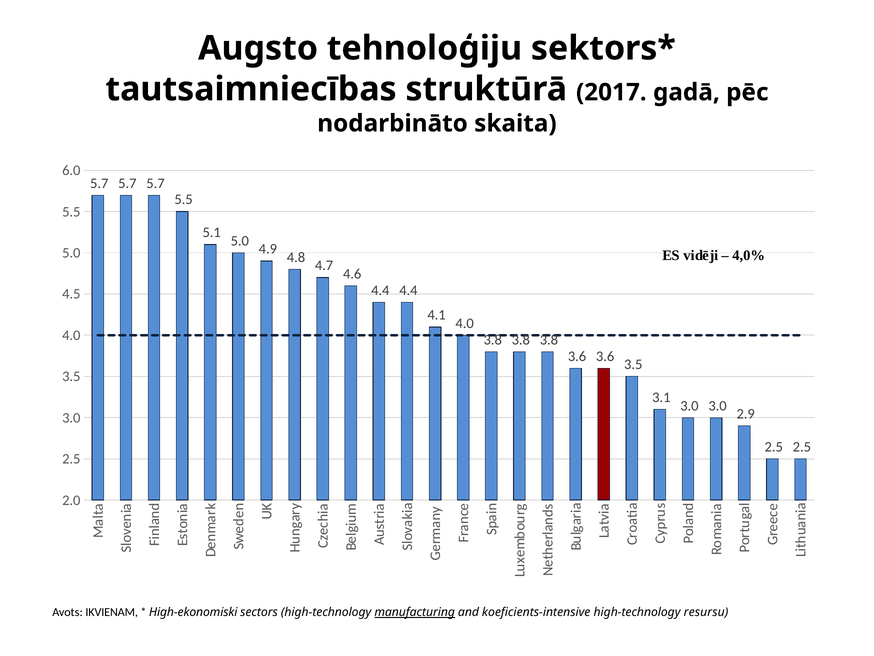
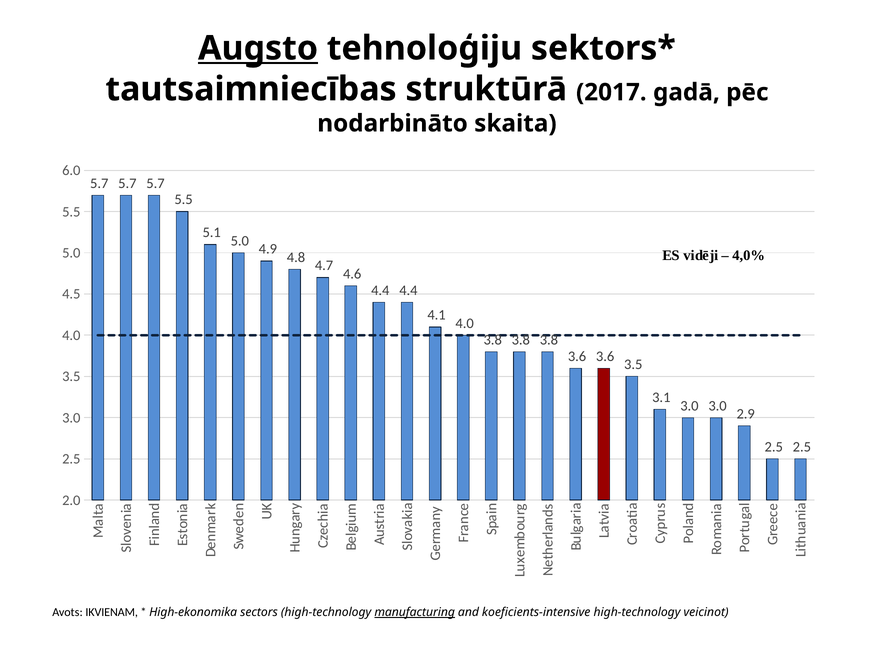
Augsto underline: none -> present
High-ekonomiski: High-ekonomiski -> High-ekonomika
resursu: resursu -> veicinot
